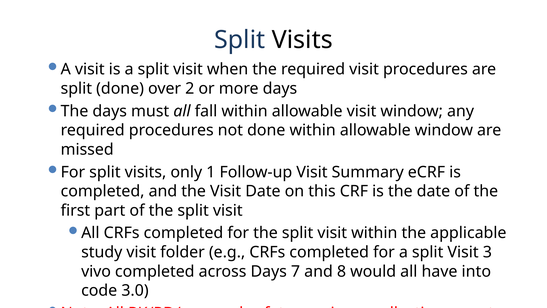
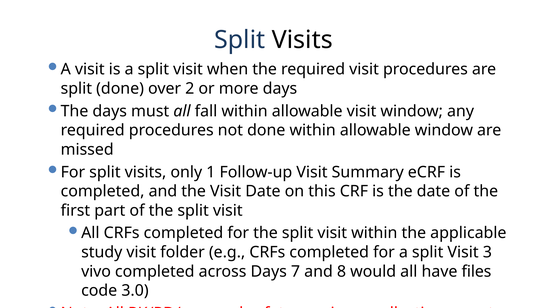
into: into -> files
